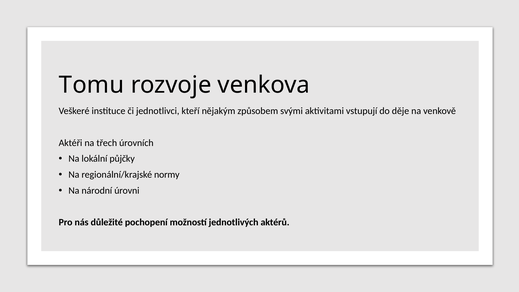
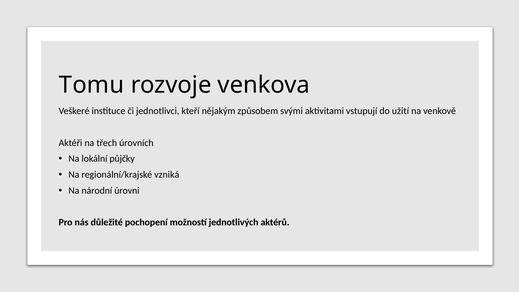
děje: děje -> užití
normy: normy -> vzniká
